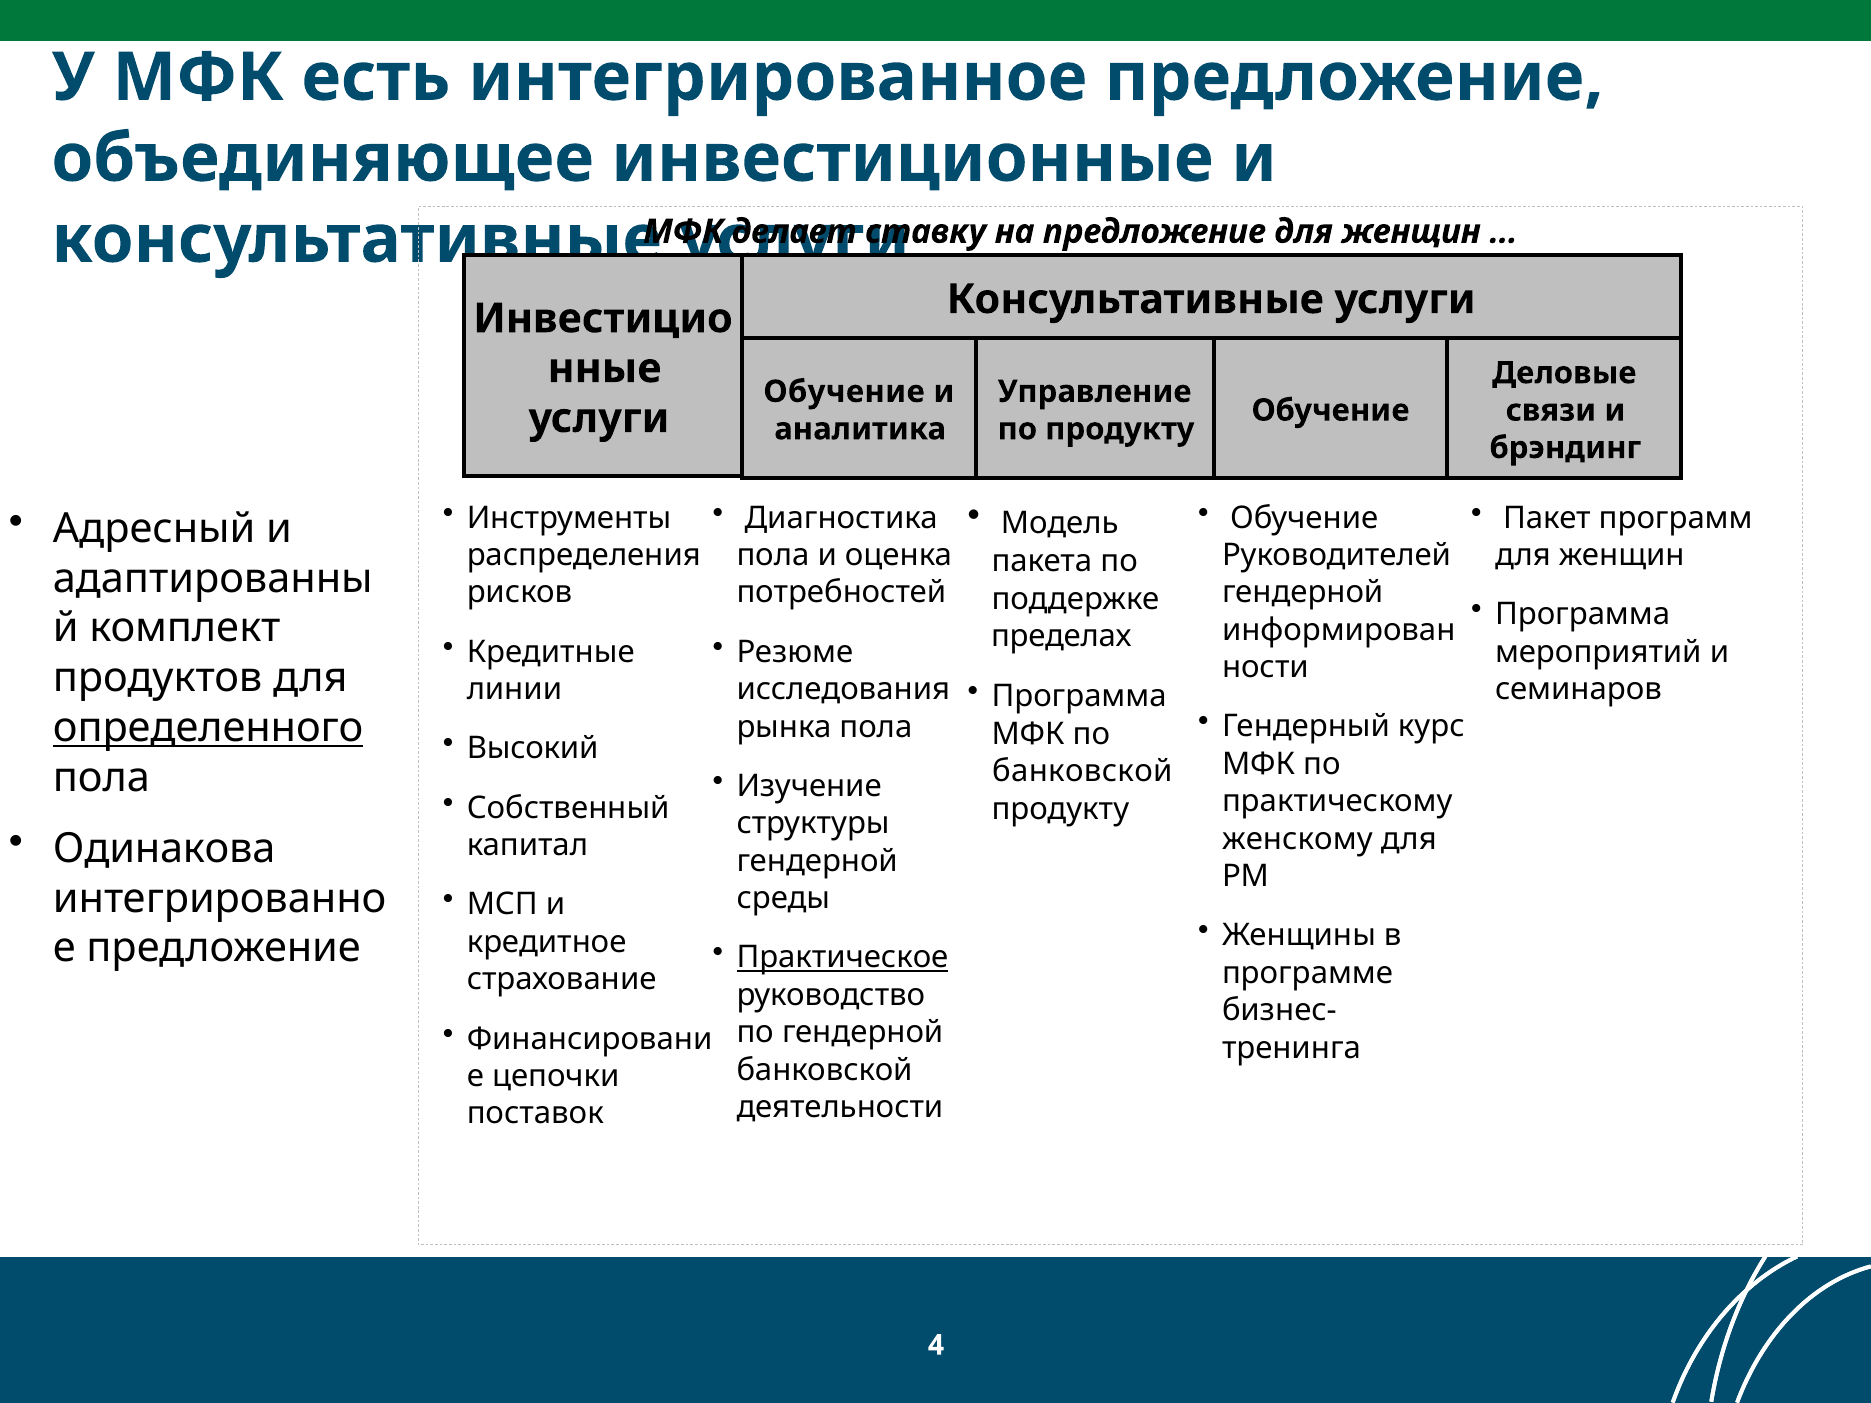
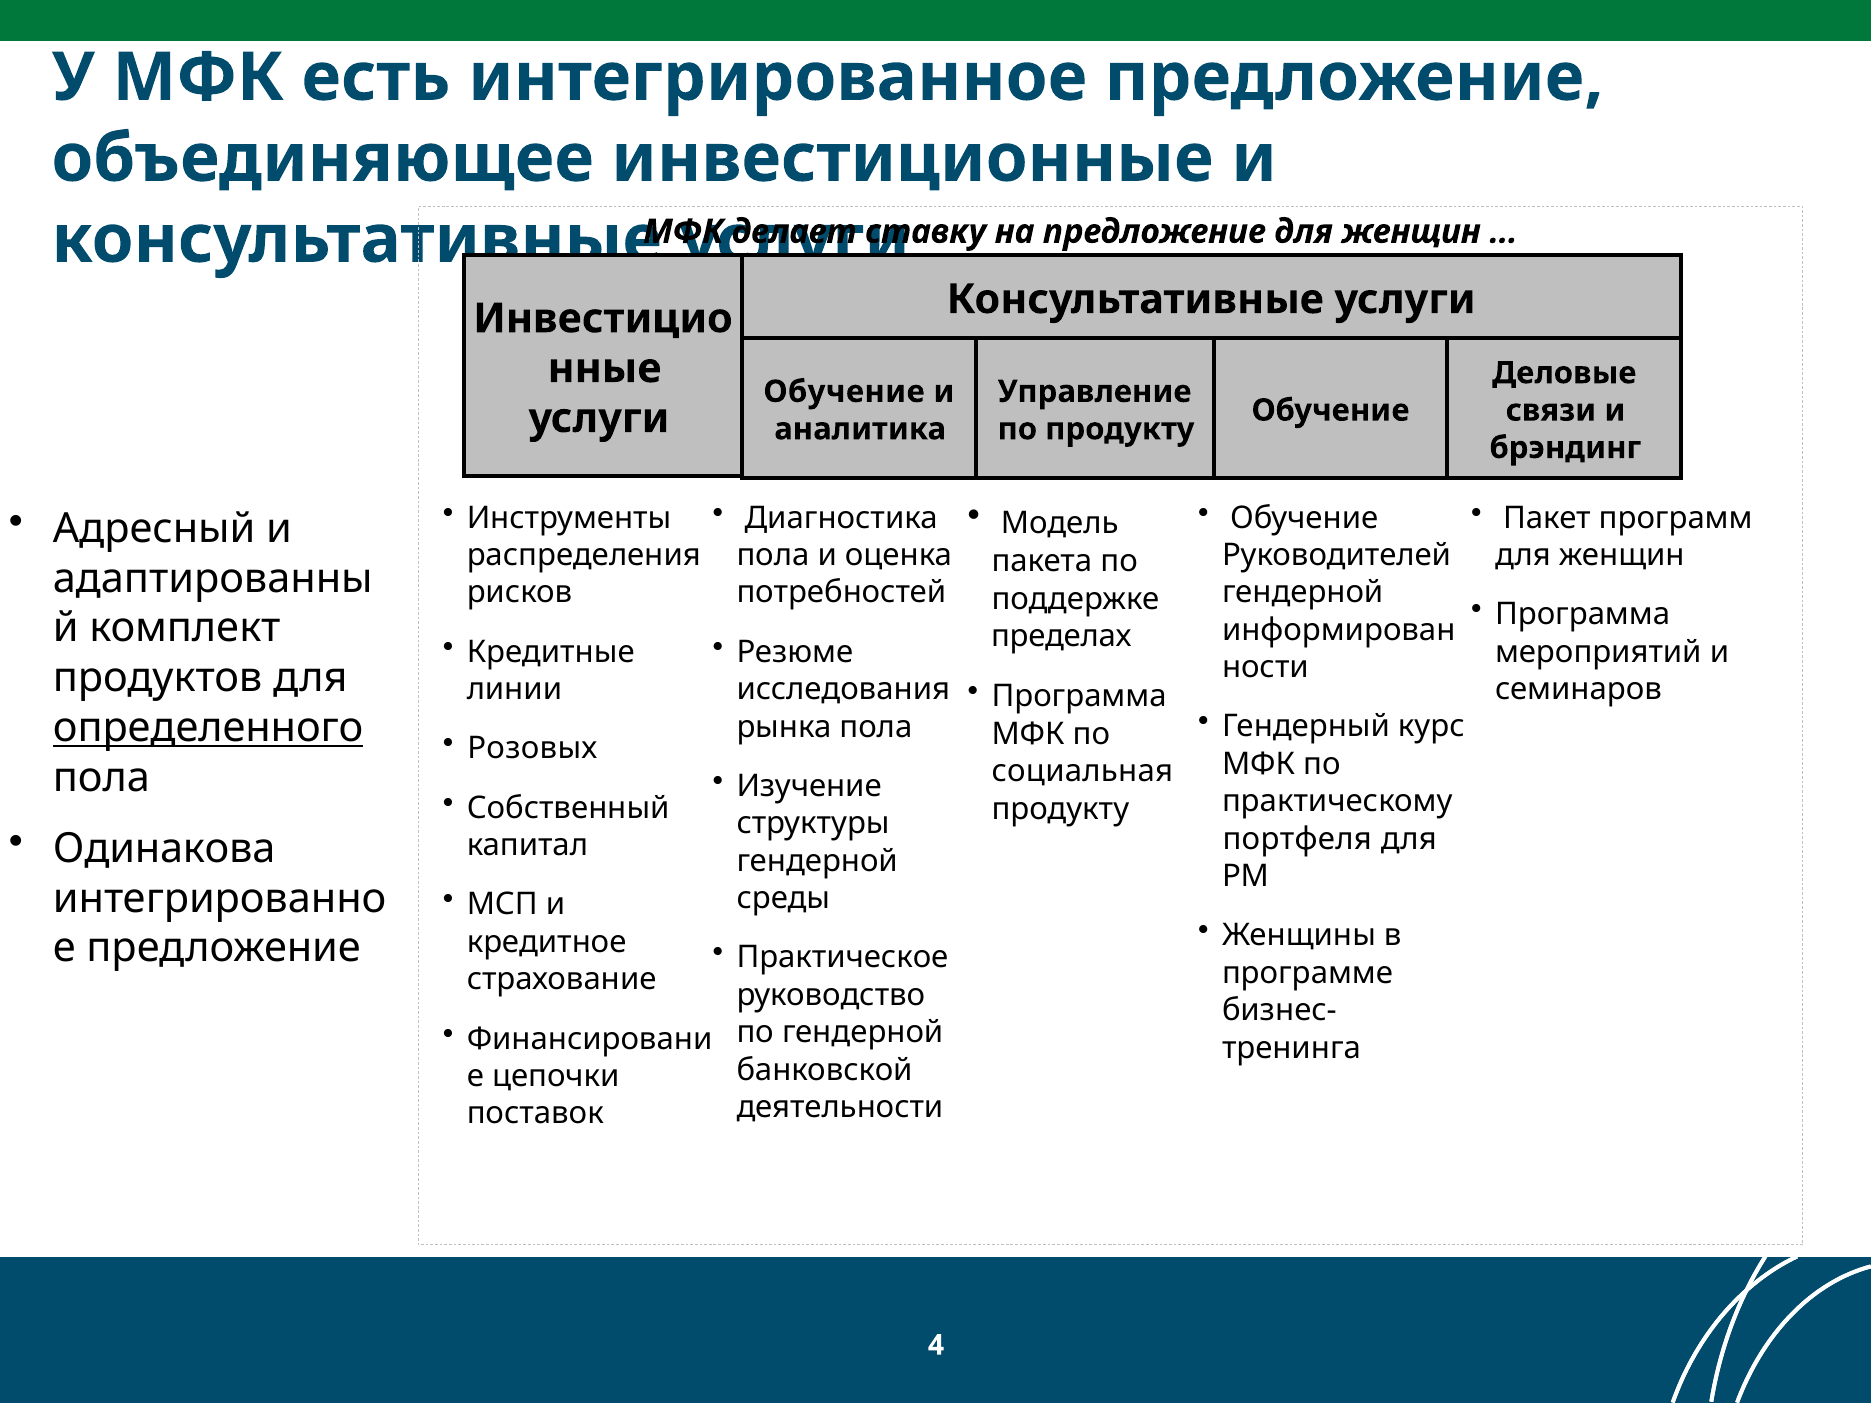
Высокий: Высокий -> Розовых
банковской at (1082, 772): банковской -> социальная
женскому: женскому -> портфеля
Практическое underline: present -> none
